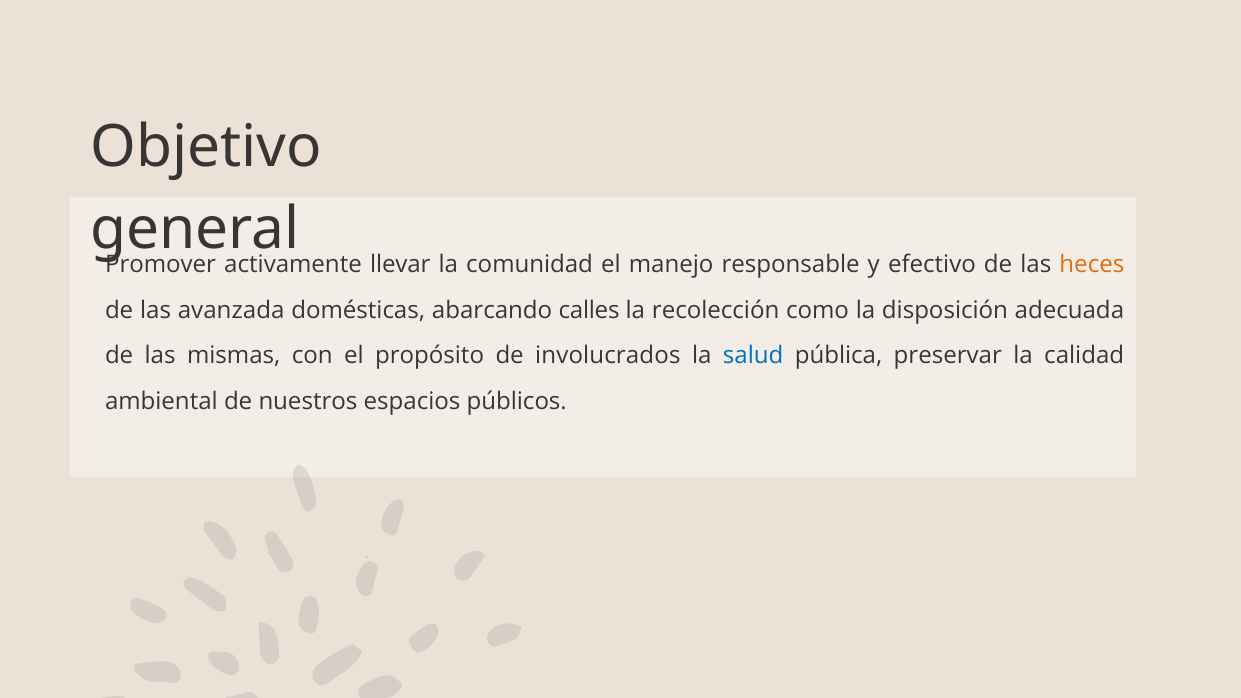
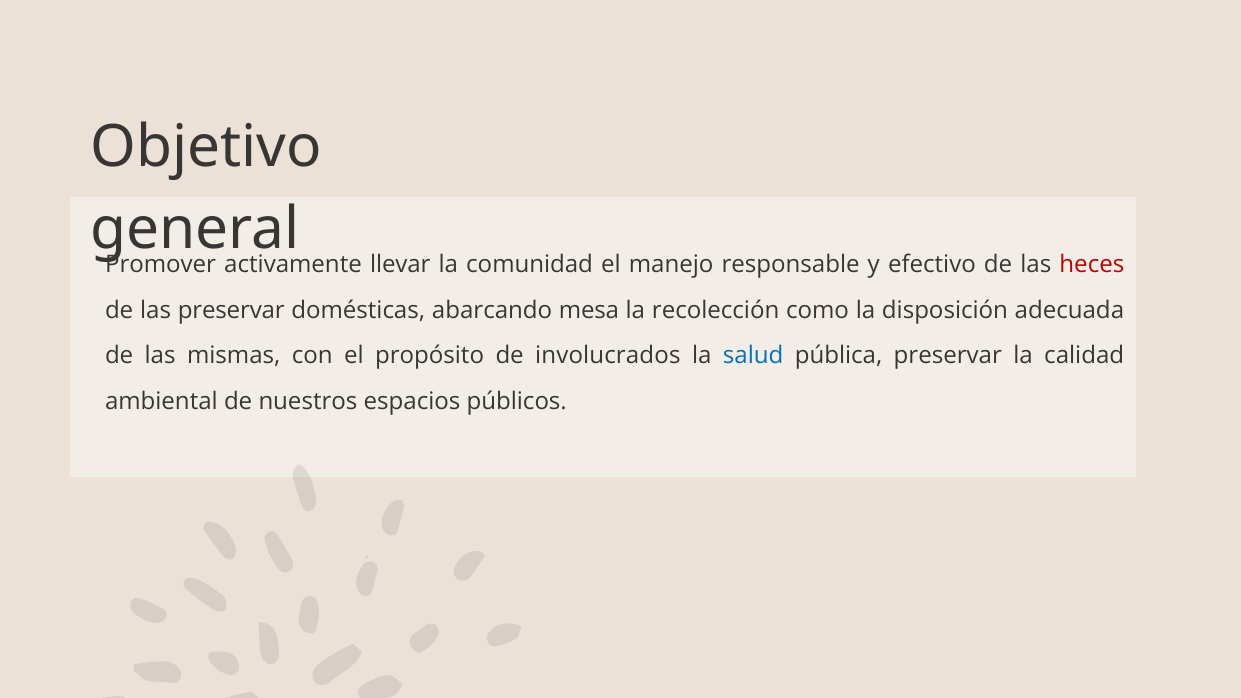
heces colour: orange -> red
las avanzada: avanzada -> preservar
calles: calles -> mesa
